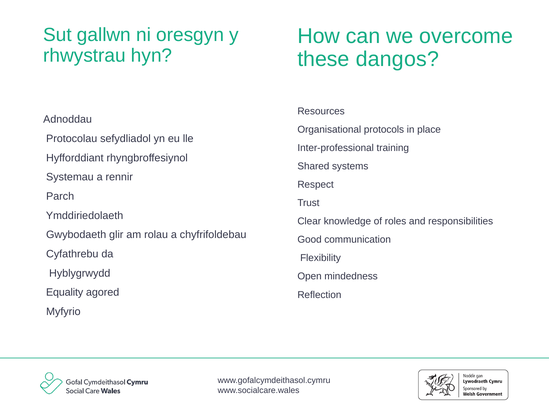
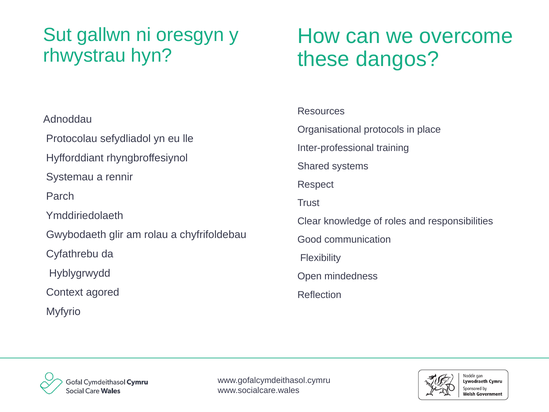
Equality: Equality -> Context
